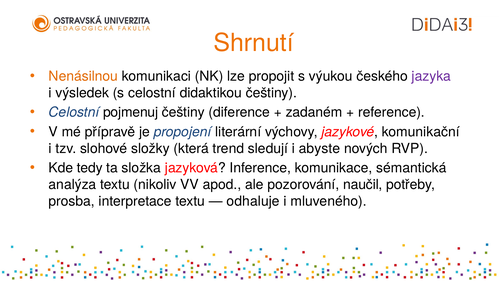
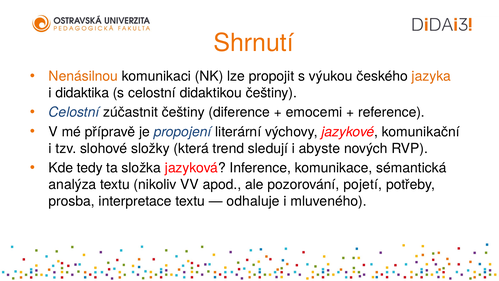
jazyka colour: purple -> orange
výsledek: výsledek -> didaktika
pojmenuj: pojmenuj -> zúčastnit
zadaném: zadaném -> emocemi
naučil: naučil -> pojetí
